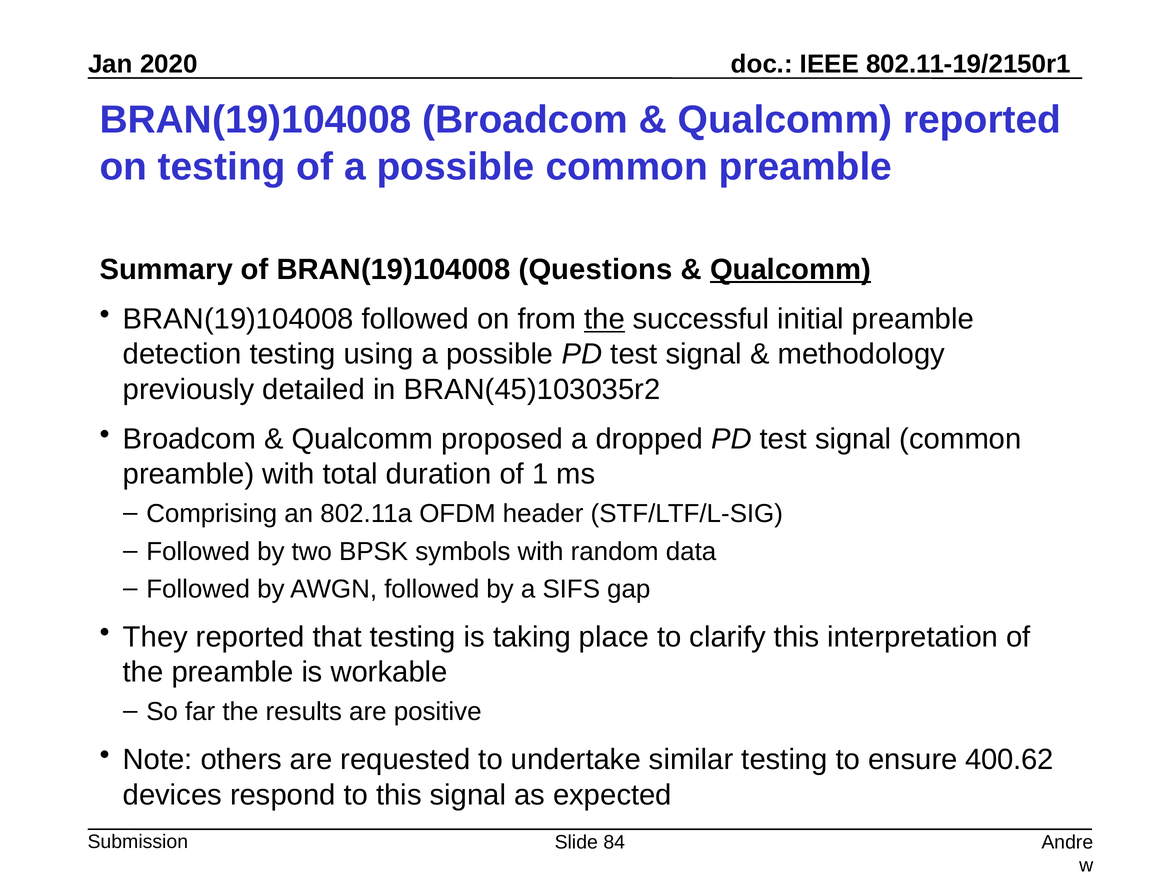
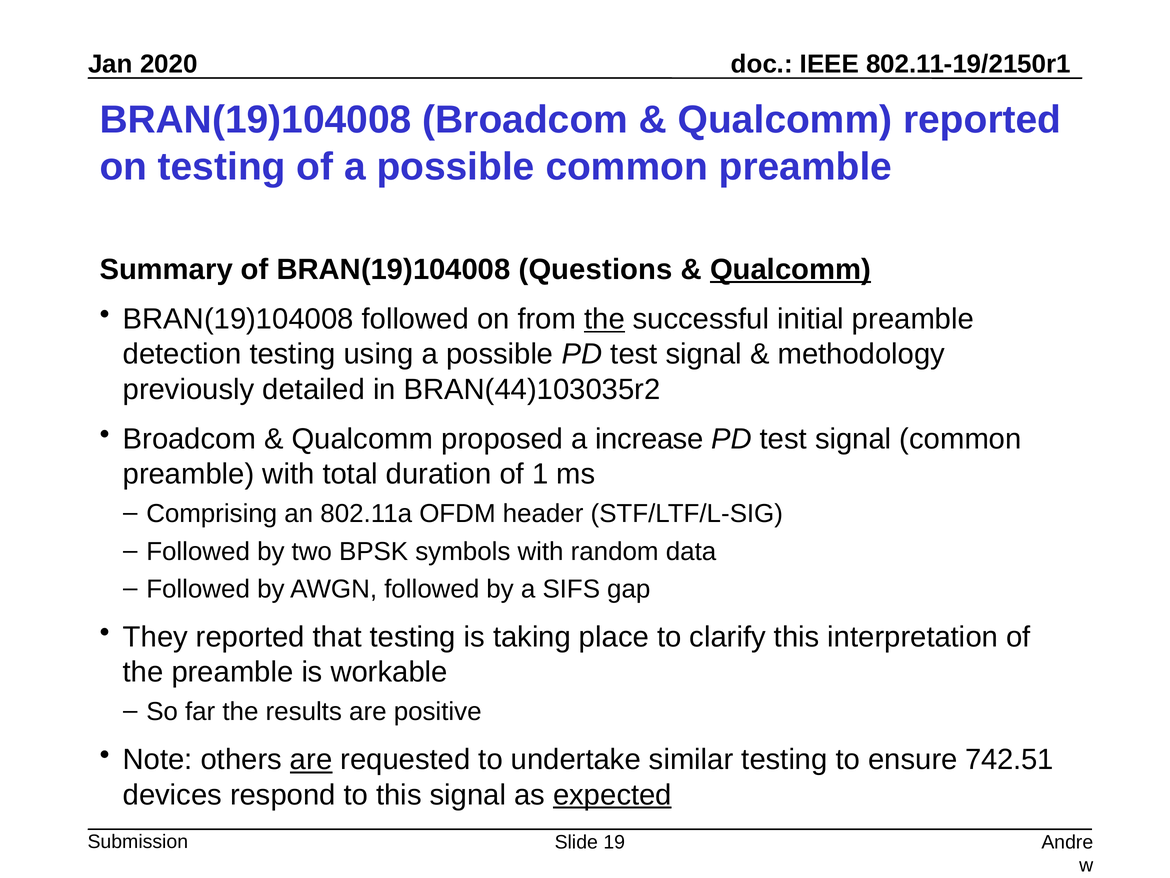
BRAN(45)103035r2: BRAN(45)103035r2 -> BRAN(44)103035r2
dropped: dropped -> increase
are at (311, 759) underline: none -> present
400.62: 400.62 -> 742.51
expected underline: none -> present
84: 84 -> 19
